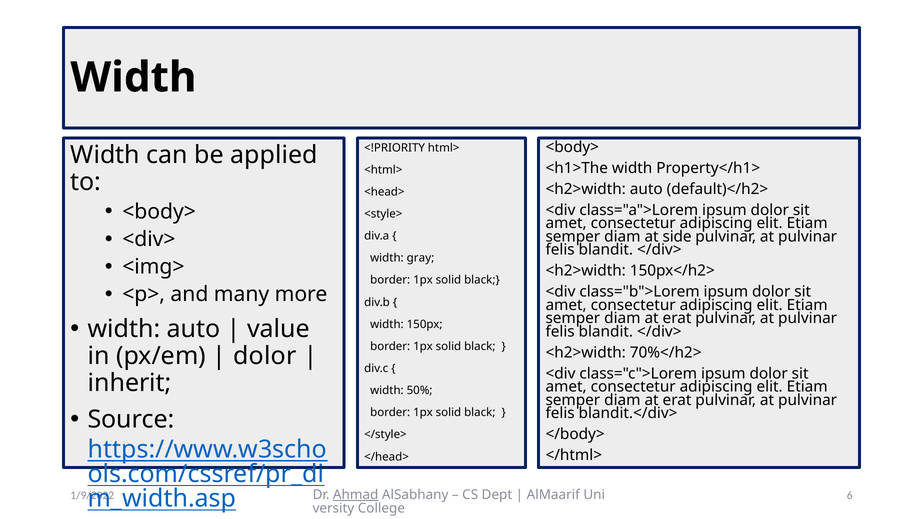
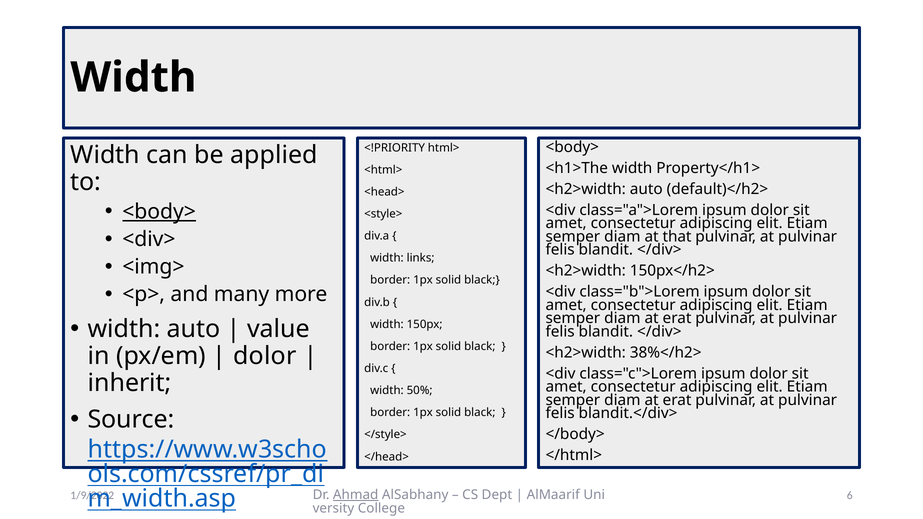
<body> at (159, 212) underline: none -> present
side: side -> that
gray: gray -> links
70%</h2>: 70%</h2> -> 38%</h2>
